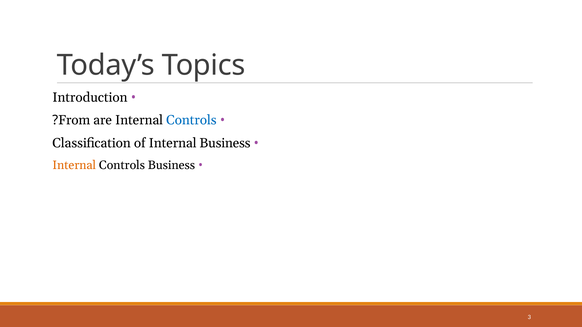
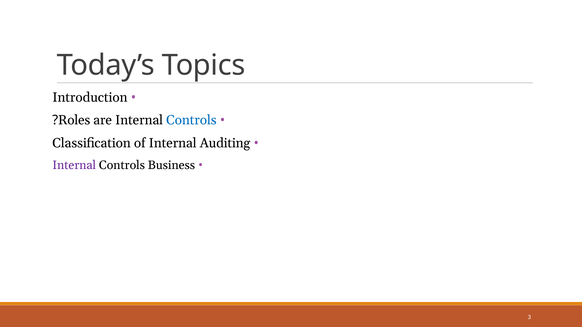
From: From -> Roles
Internal Business: Business -> Auditing
Internal at (74, 165) colour: orange -> purple
